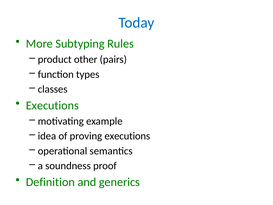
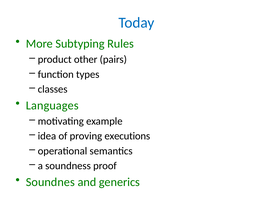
Executions at (52, 105): Executions -> Languages
Definition: Definition -> Soundnes
